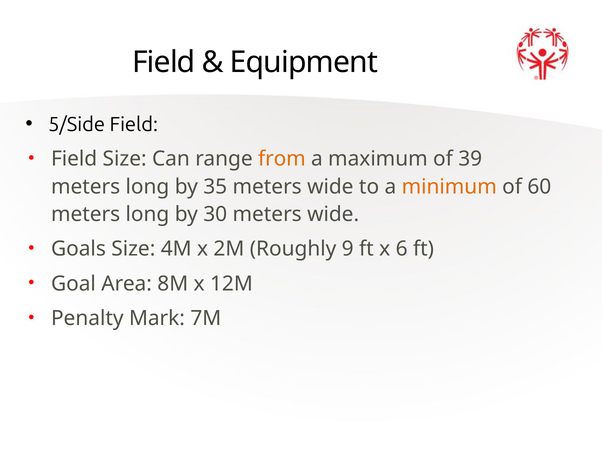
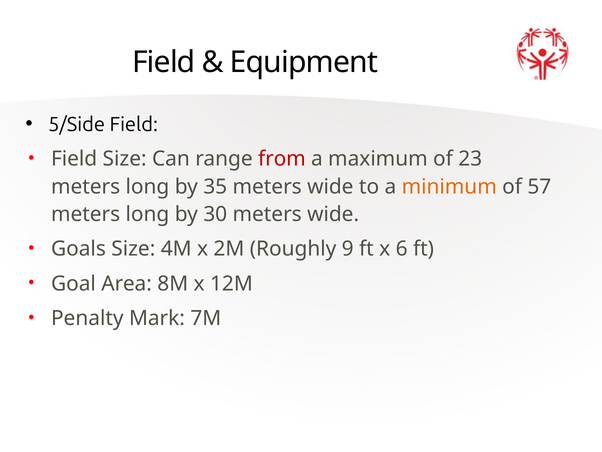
from colour: orange -> red
39: 39 -> 23
60: 60 -> 57
